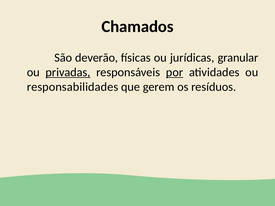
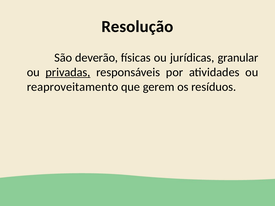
Chamados: Chamados -> Resolução
por underline: present -> none
responsabilidades: responsabilidades -> reaproveitamento
